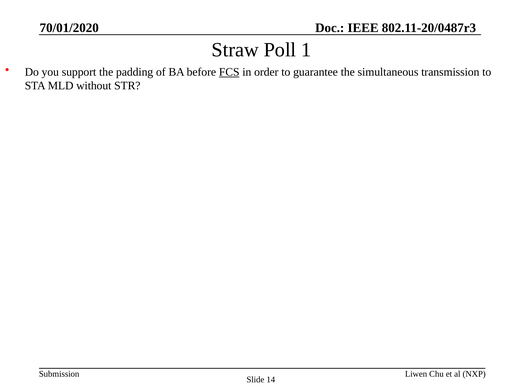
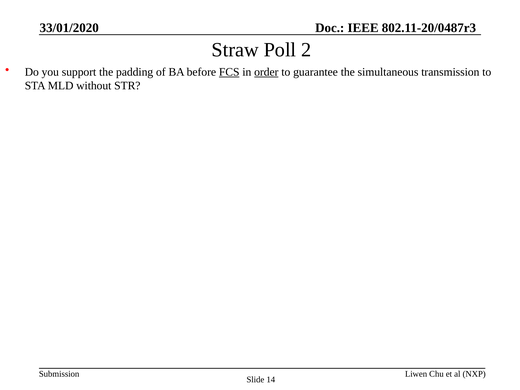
70/01/2020: 70/01/2020 -> 33/01/2020
1: 1 -> 2
order underline: none -> present
